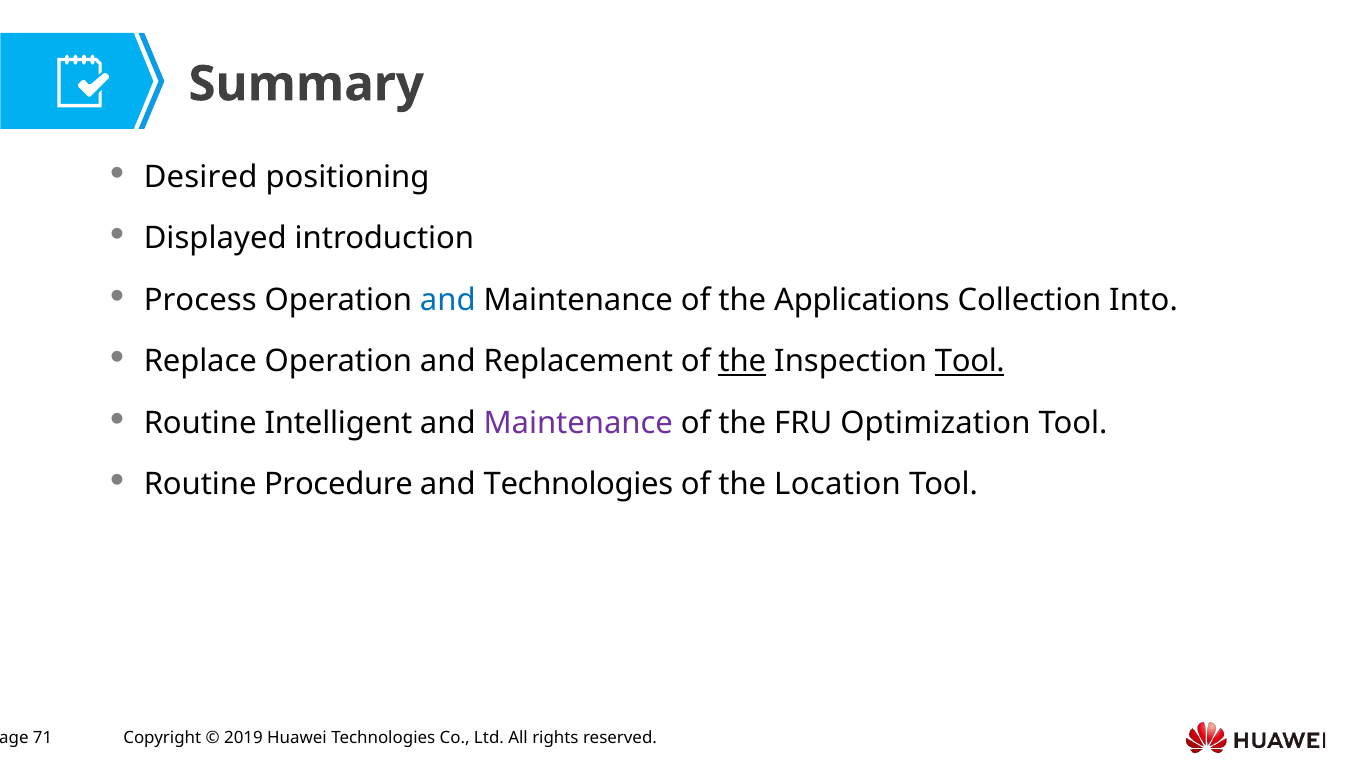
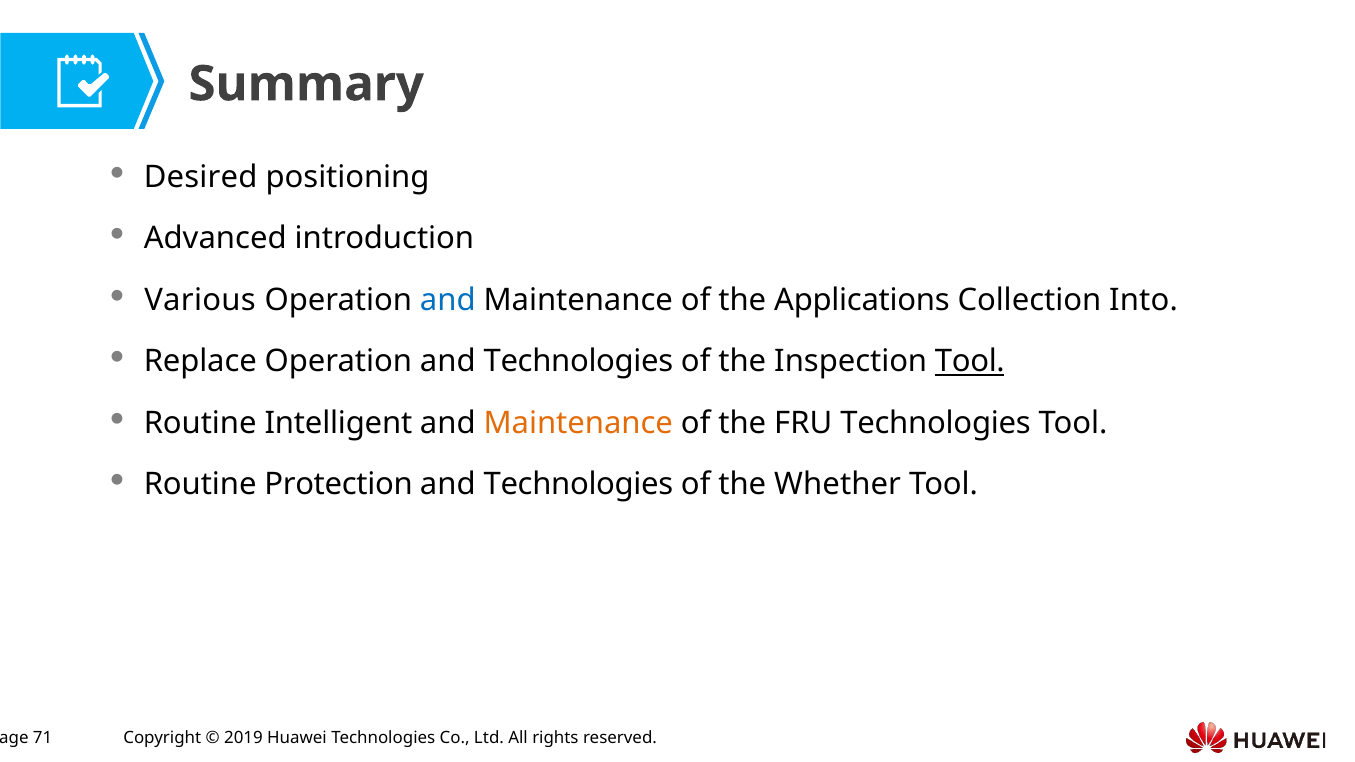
Displayed: Displayed -> Advanced
Process: Process -> Various
Operation and Replacement: Replacement -> Technologies
the at (742, 361) underline: present -> none
Maintenance at (578, 423) colour: purple -> orange
FRU Optimization: Optimization -> Technologies
Procedure: Procedure -> Protection
Location: Location -> Whether
